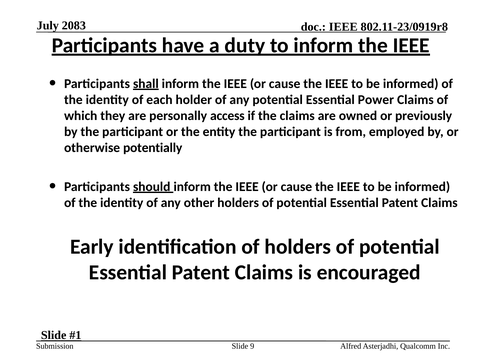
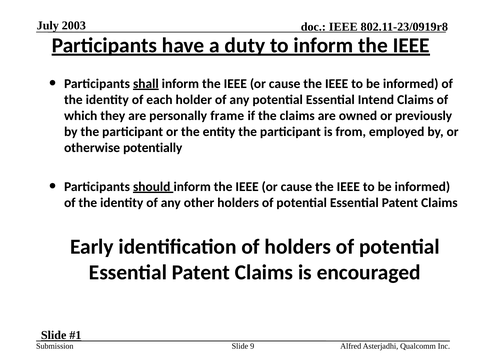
2083: 2083 -> 2003
Power: Power -> Intend
access: access -> frame
